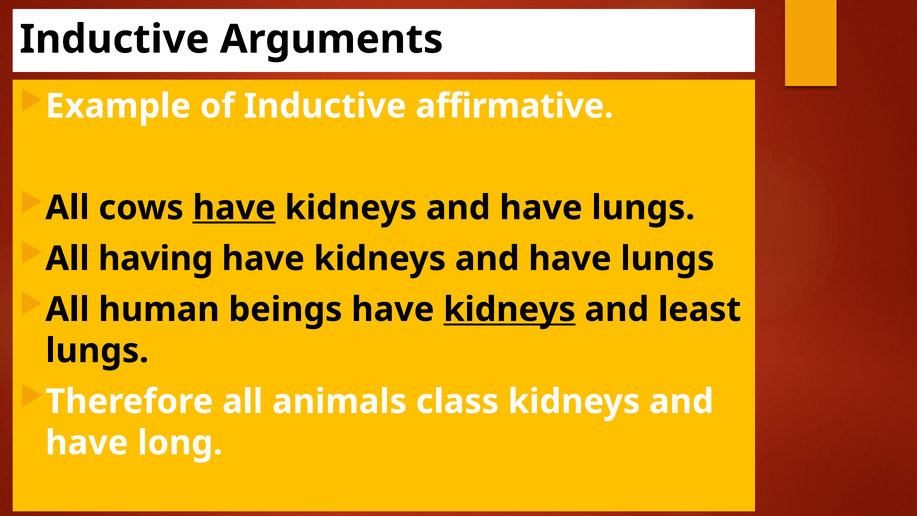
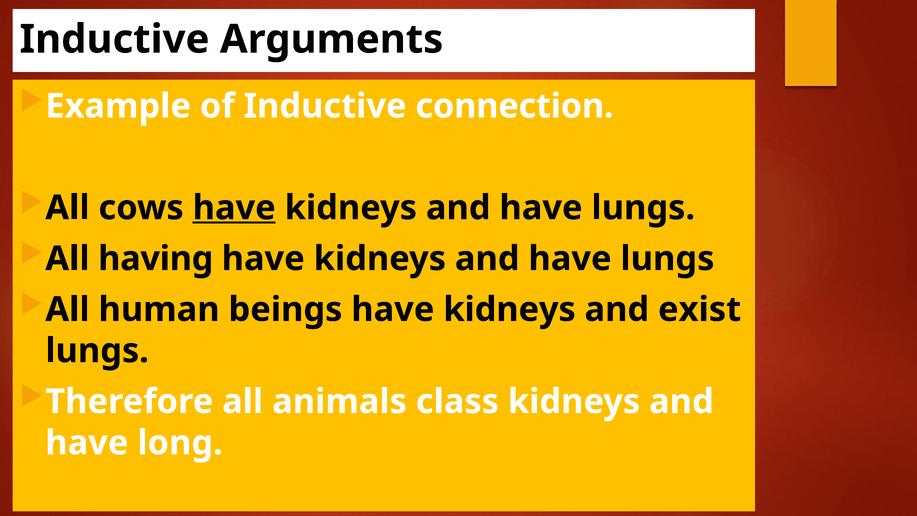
affirmative: affirmative -> connection
kidneys at (510, 309) underline: present -> none
least: least -> exist
